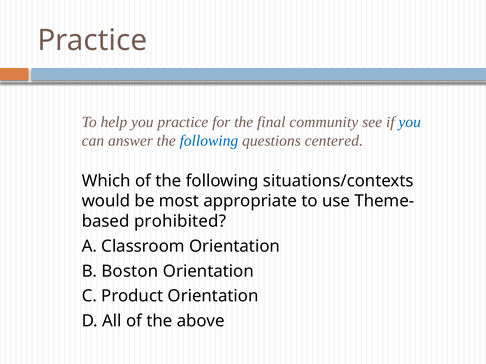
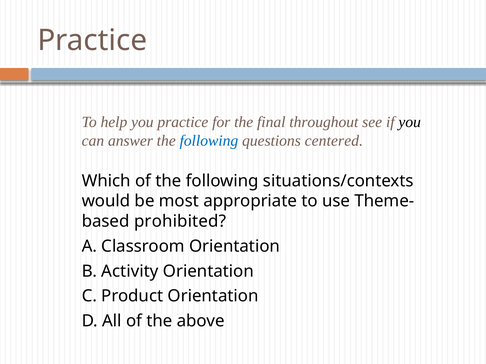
community: community -> throughout
you at (410, 122) colour: blue -> black
Boston: Boston -> Activity
